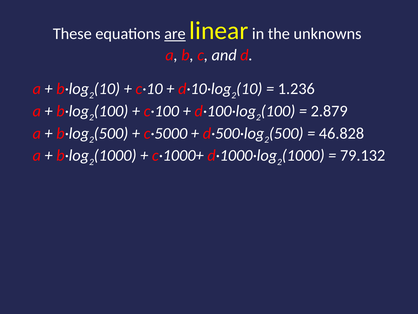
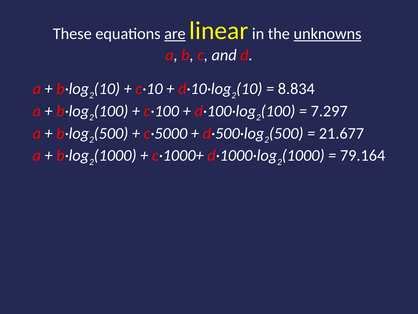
unknowns underline: none -> present
1.236: 1.236 -> 8.834
2.879: 2.879 -> 7.297
46.828: 46.828 -> 21.677
79.132: 79.132 -> 79.164
